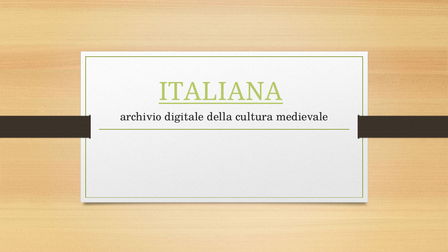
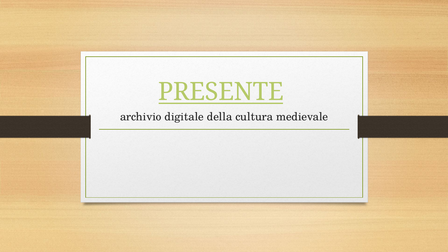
ITALIANA: ITALIANA -> PRESENTE
